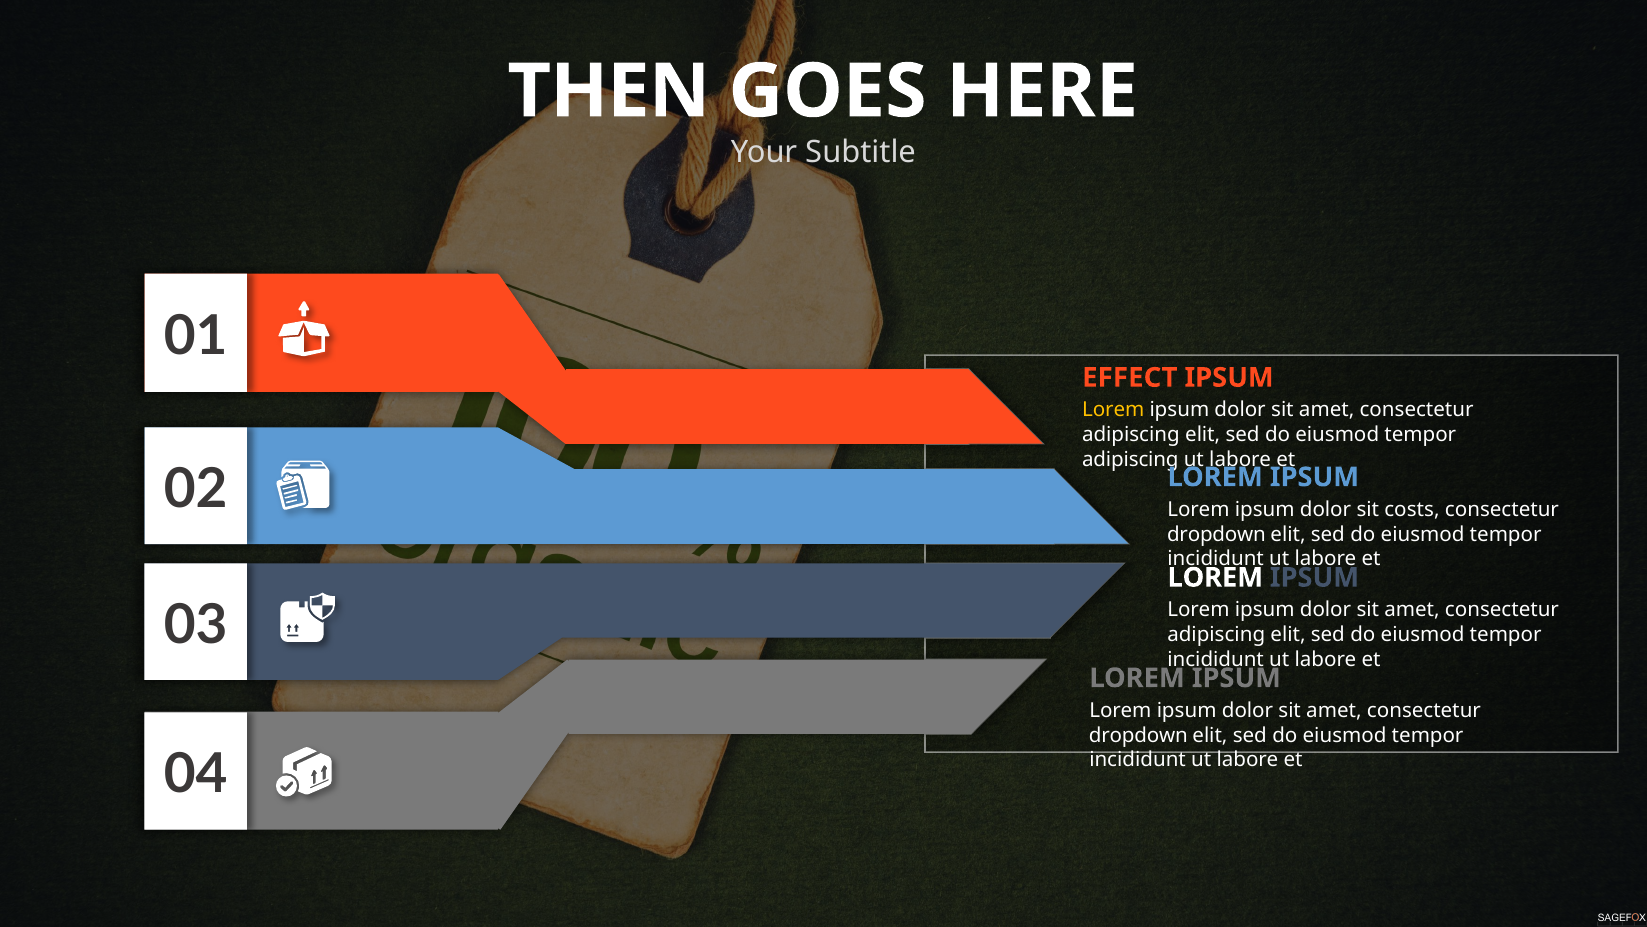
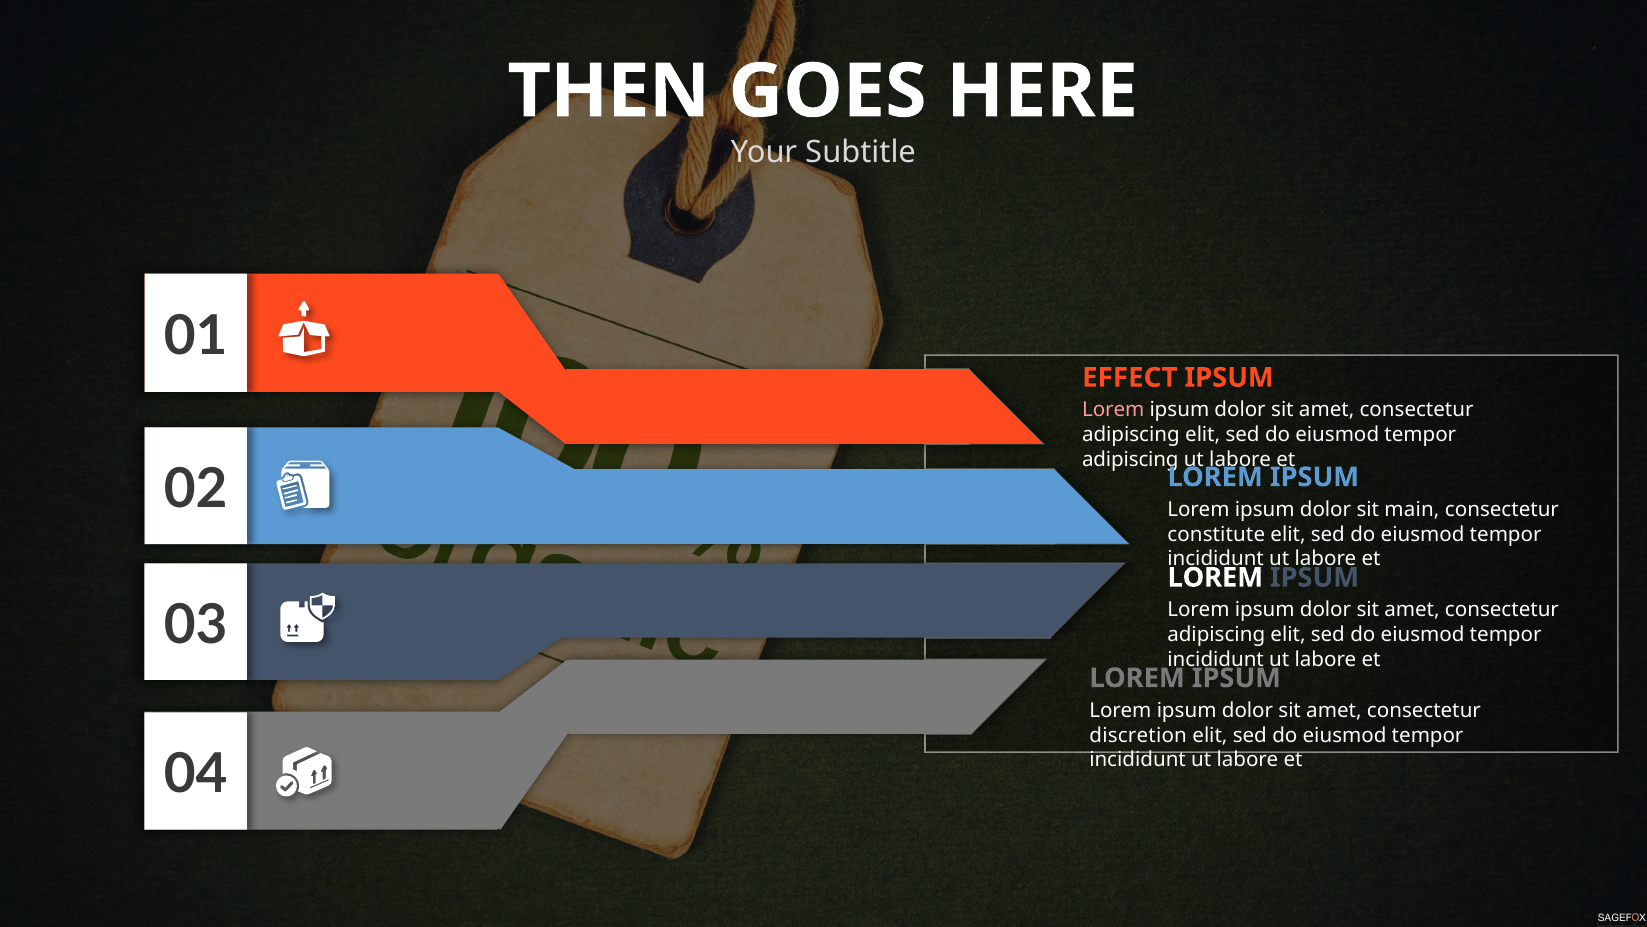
Lorem at (1113, 410) colour: yellow -> pink
costs: costs -> main
dropdown at (1216, 534): dropdown -> constitute
dropdown at (1138, 735): dropdown -> discretion
